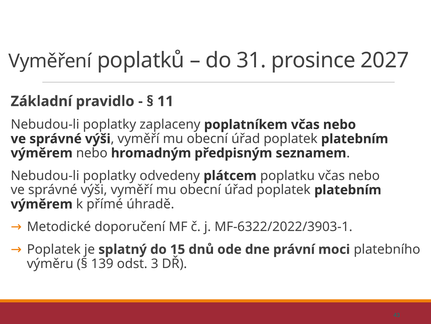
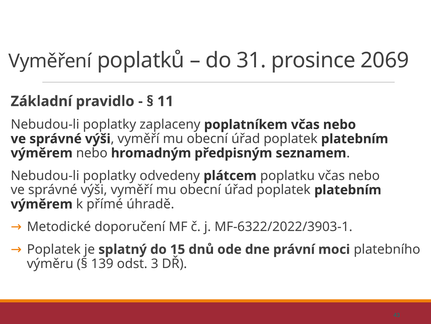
2027: 2027 -> 2069
